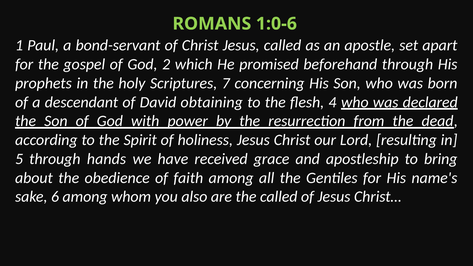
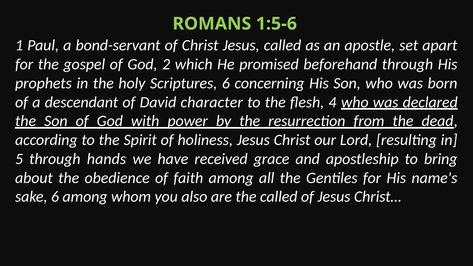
1:0-6: 1:0-6 -> 1:5-6
Scriptures 7: 7 -> 6
obtaining: obtaining -> character
